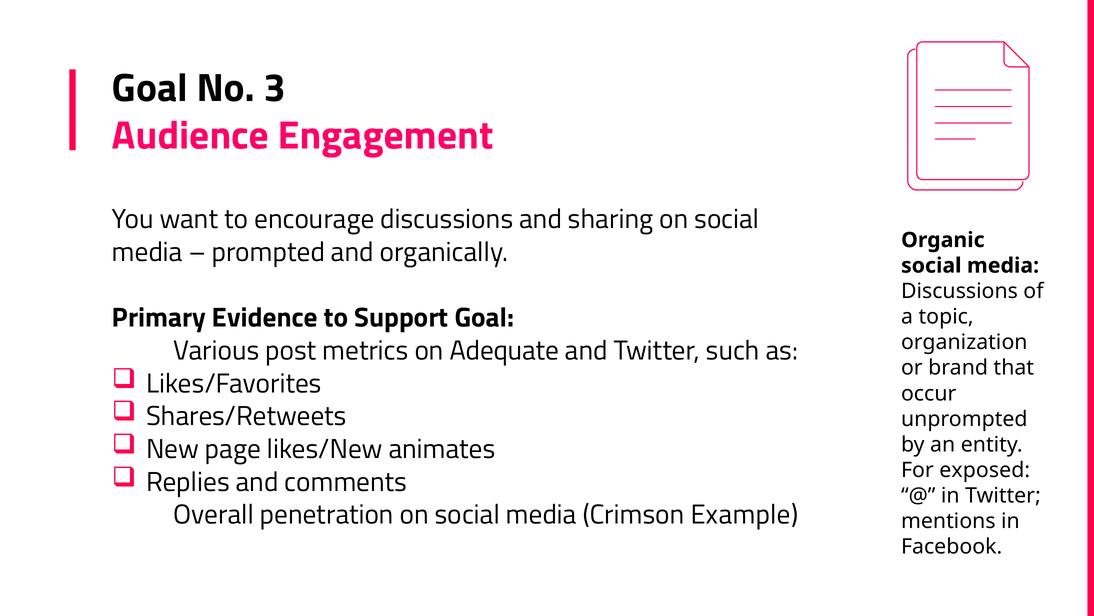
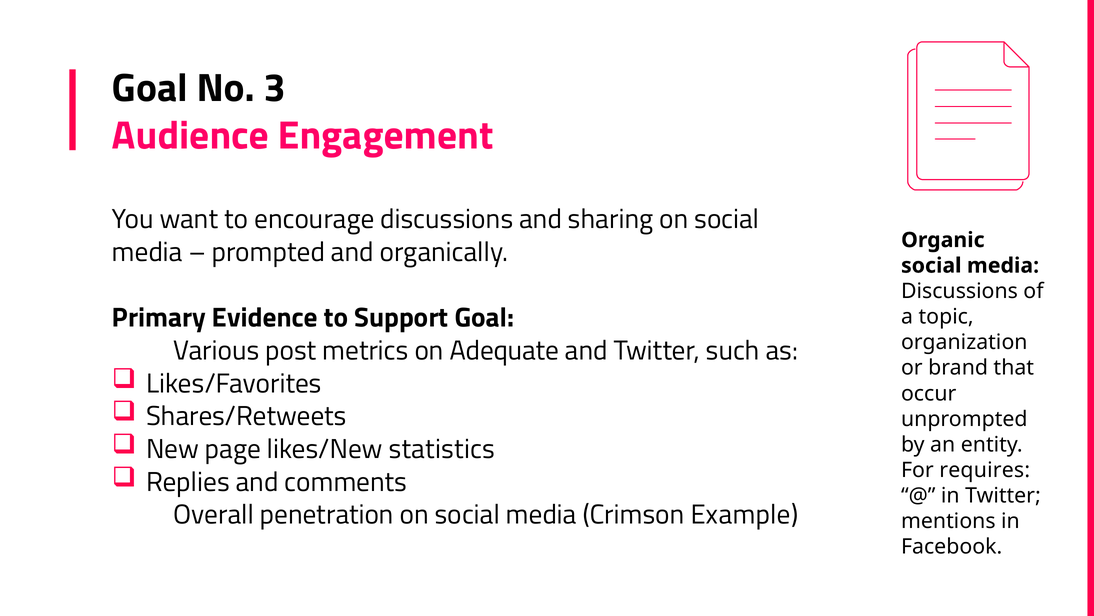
animates: animates -> statistics
exposed: exposed -> requires
